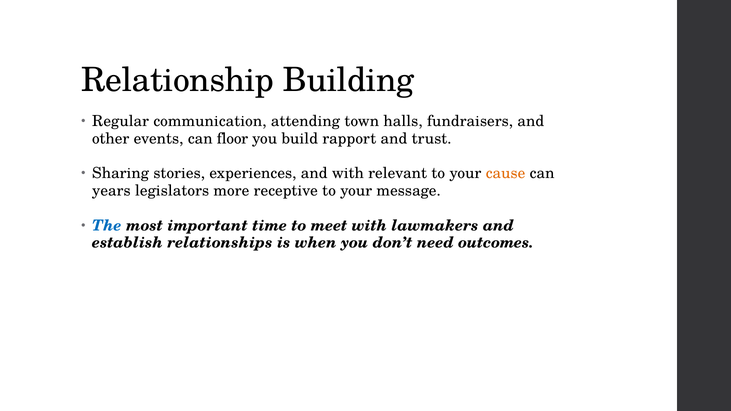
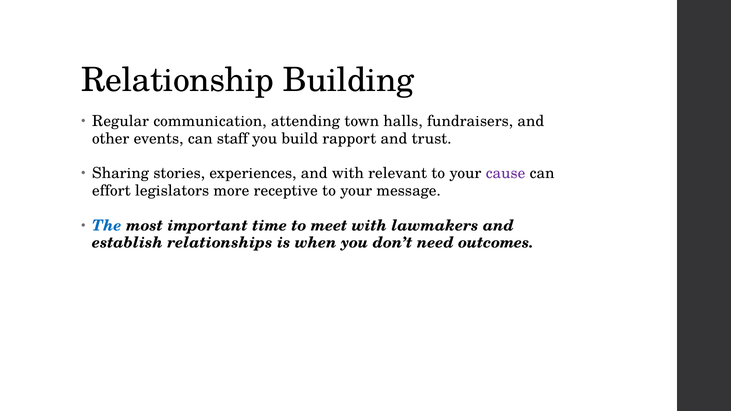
floor: floor -> staff
cause colour: orange -> purple
years: years -> effort
